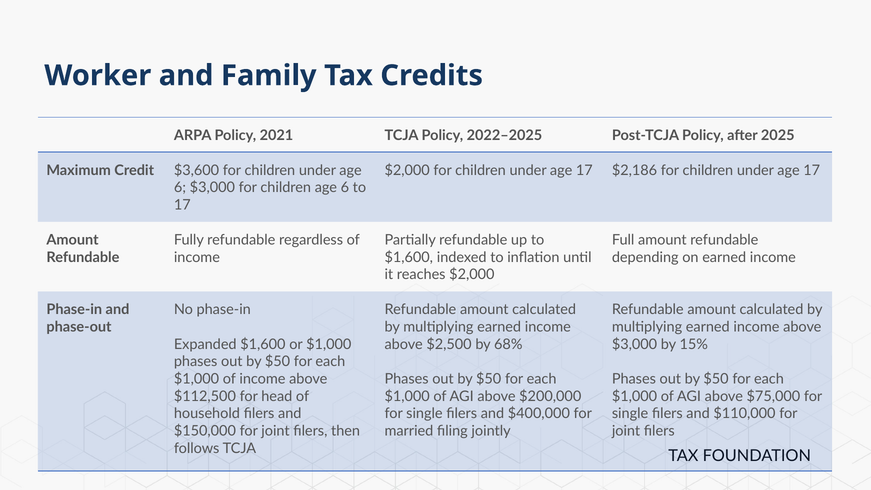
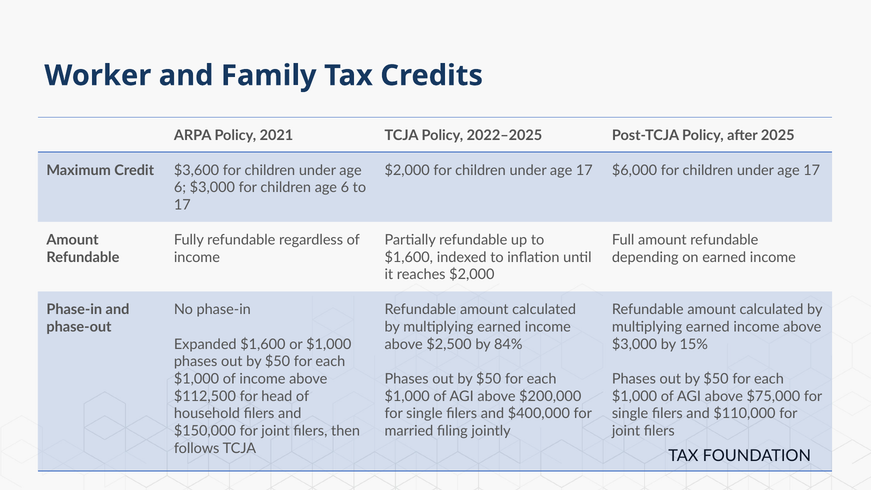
$2,186: $2,186 -> $6,000
68%: 68% -> 84%
